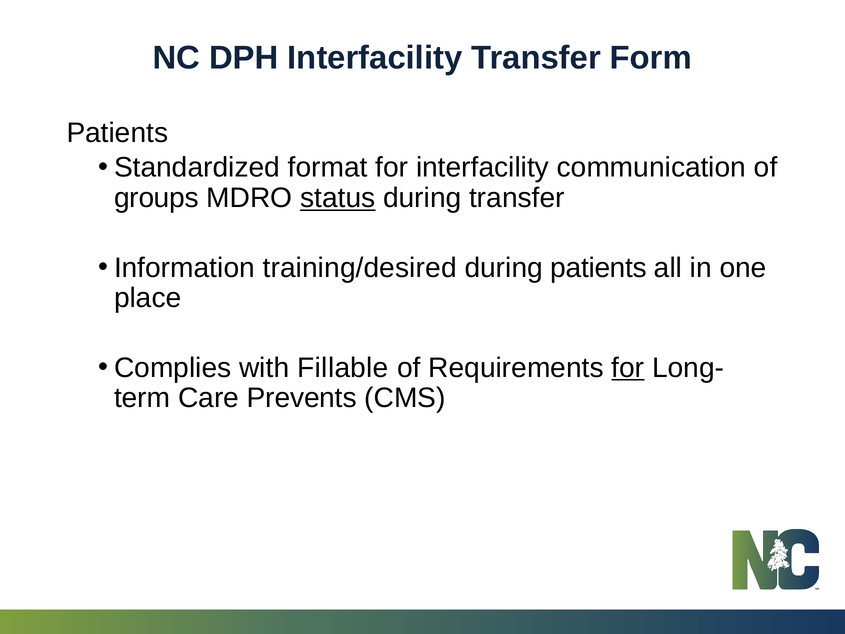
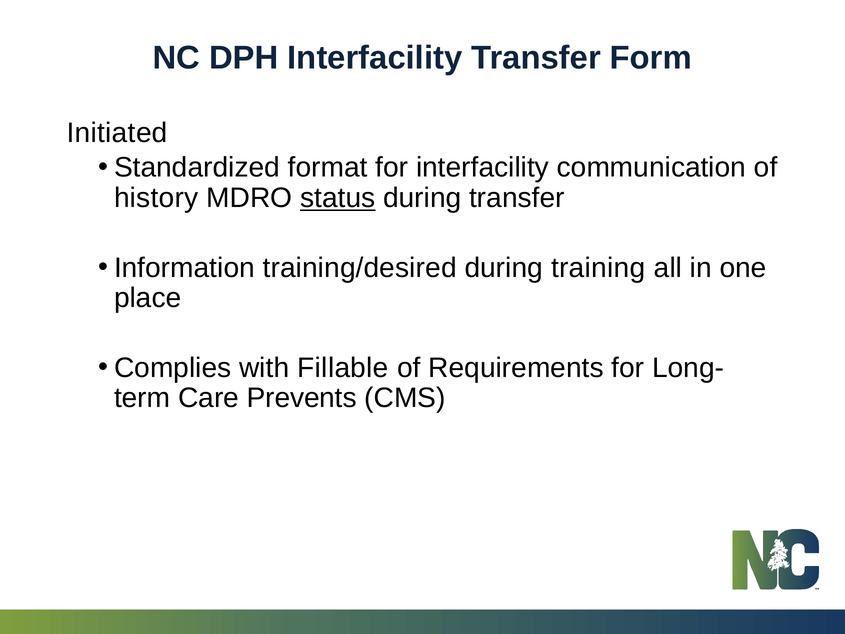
Patients at (117, 133): Patients -> Initiated
groups: groups -> history
during patients: patients -> training
for at (628, 368) underline: present -> none
